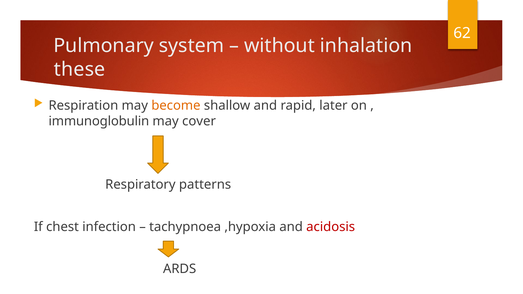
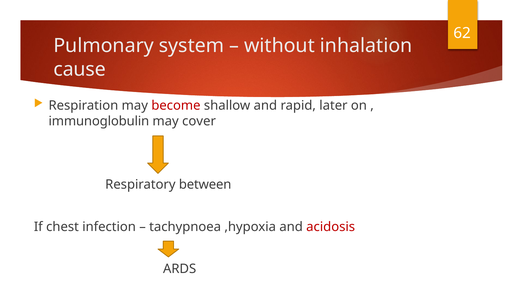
these: these -> cause
become colour: orange -> red
patterns: patterns -> between
